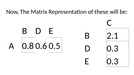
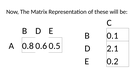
2.1: 2.1 -> 0.1
D 0.3: 0.3 -> 2.1
E 0.3: 0.3 -> 0.2
